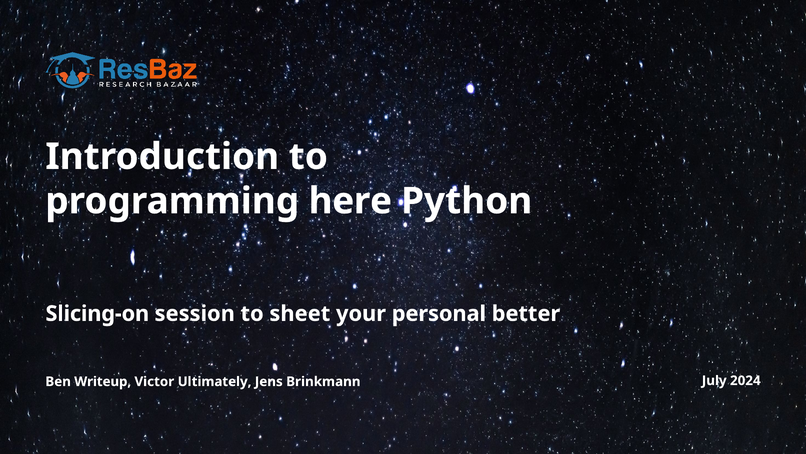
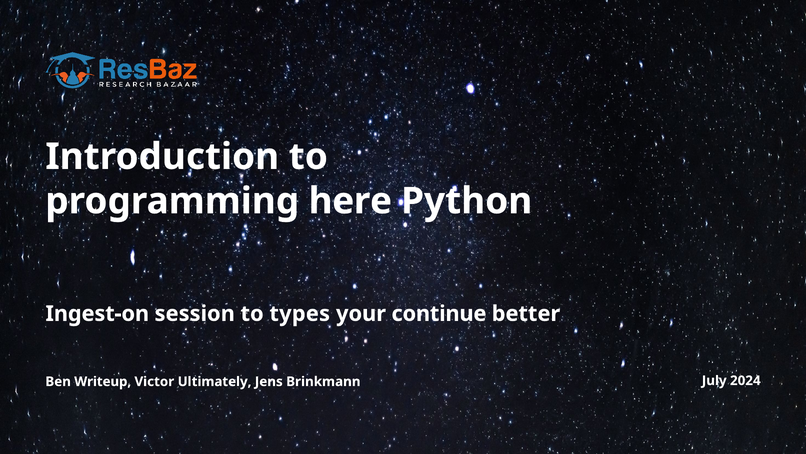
Slicing-on: Slicing-on -> Ingest-on
sheet: sheet -> types
personal: personal -> continue
